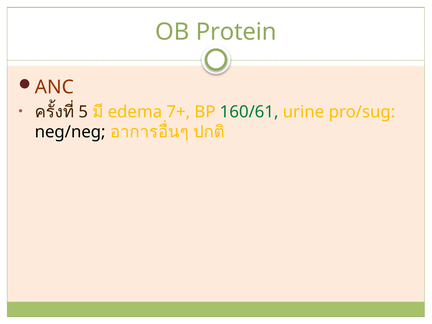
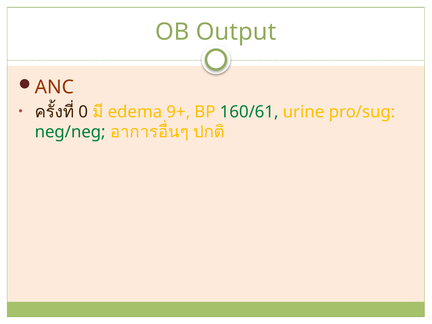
Protein: Protein -> Output
5: 5 -> 0
7+: 7+ -> 9+
neg/neg colour: black -> green
